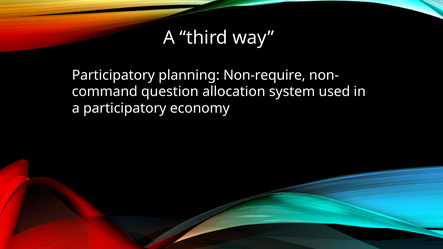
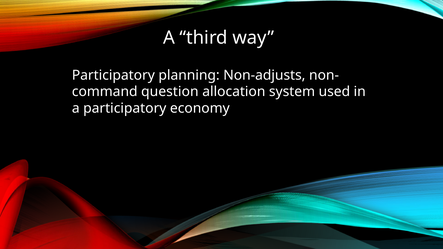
Non-require: Non-require -> Non-adjusts
